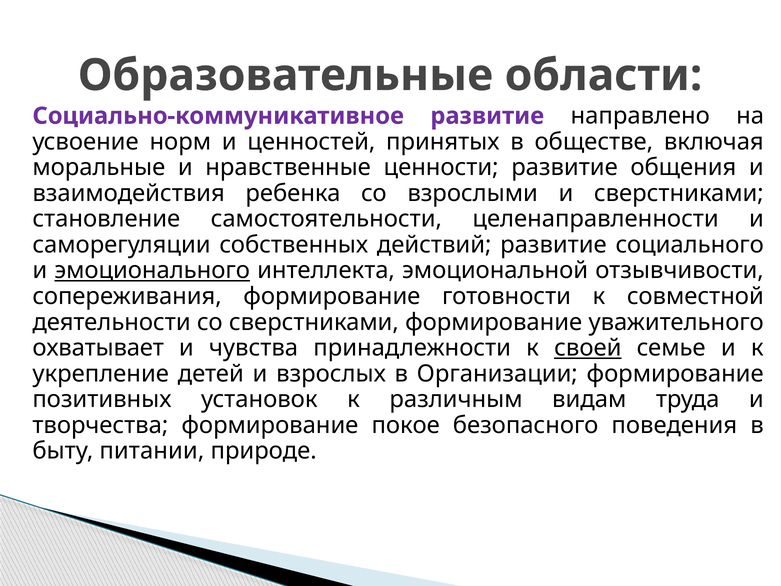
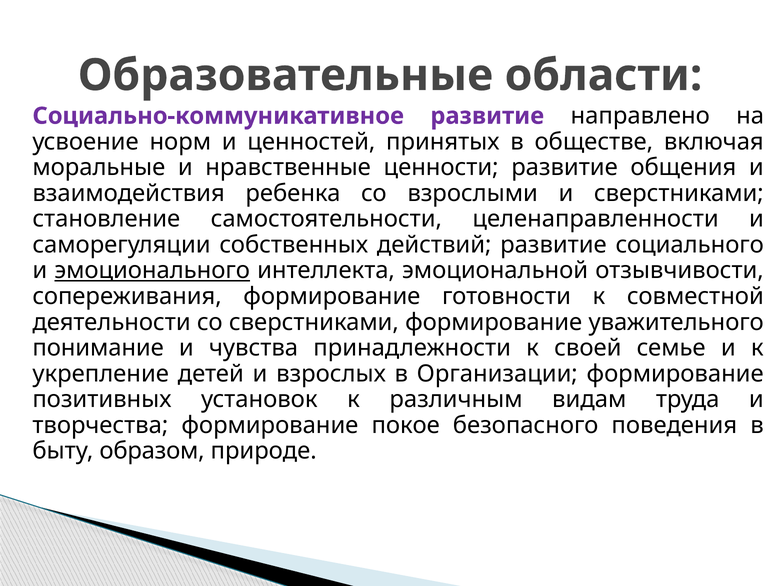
охватывает: охватывает -> понимание
своей underline: present -> none
питании: питании -> образом
